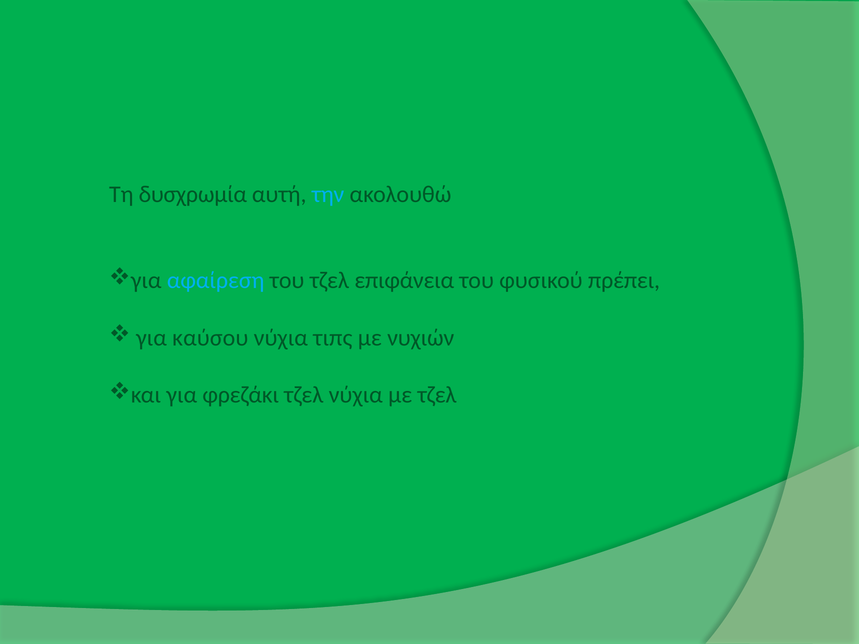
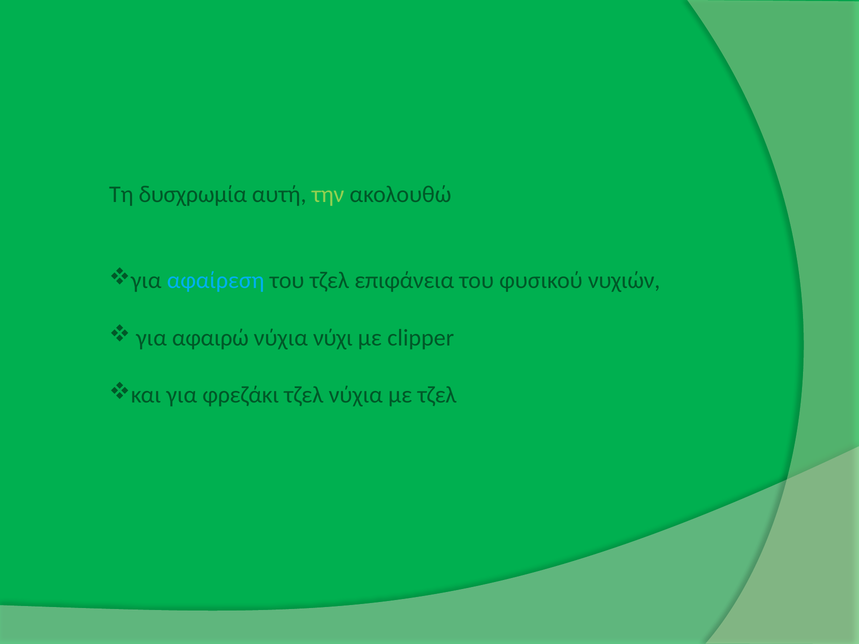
την colour: light blue -> light green
πρέπει: πρέπει -> νυχιών
καύσου: καύσου -> αφαιρώ
τιπς: τιπς -> νύχι
νυχιών: νυχιών -> clipper
